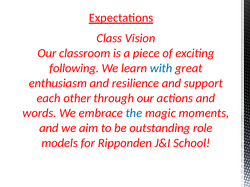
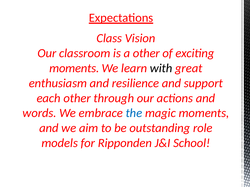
a piece: piece -> other
following at (74, 68): following -> moments
with colour: blue -> black
